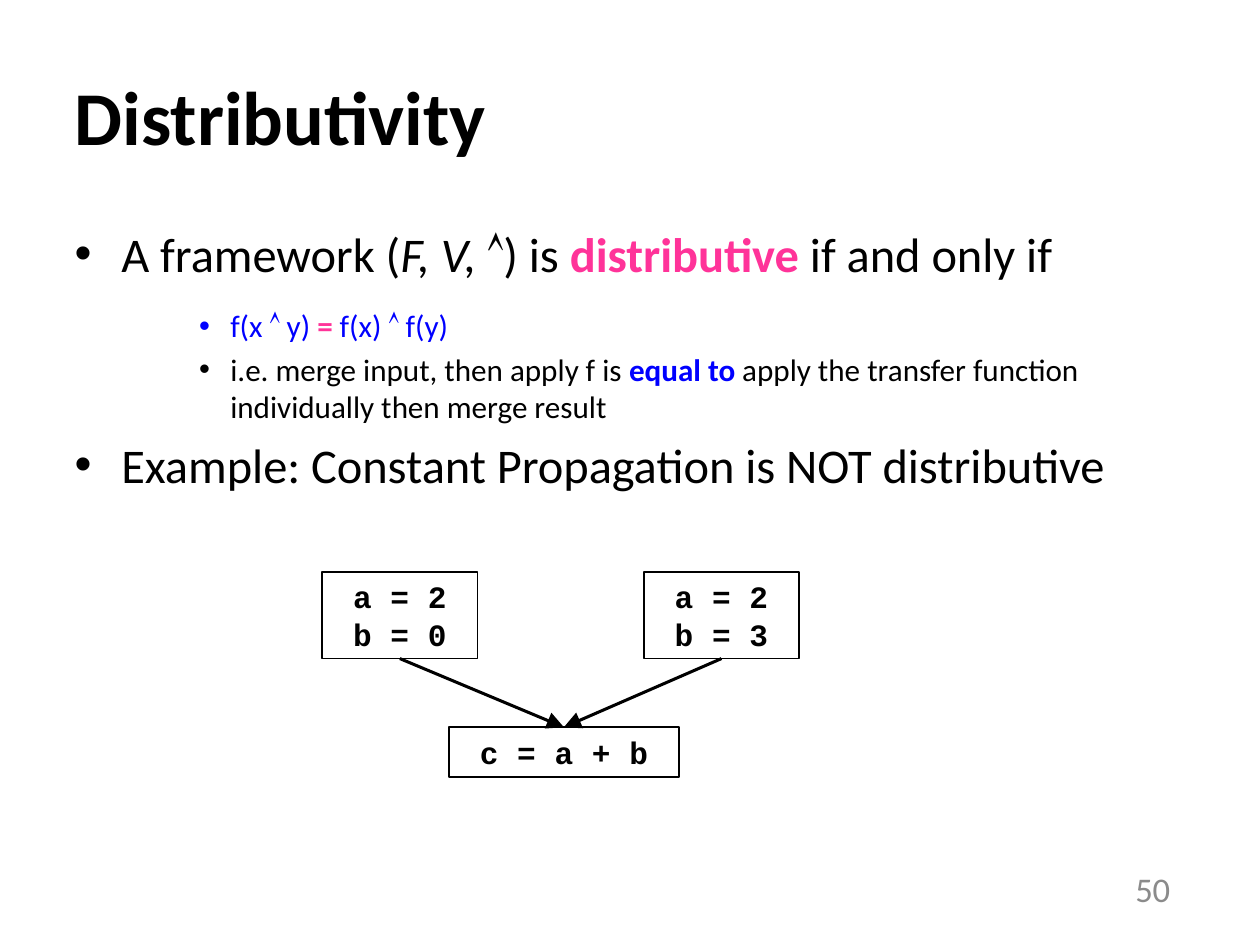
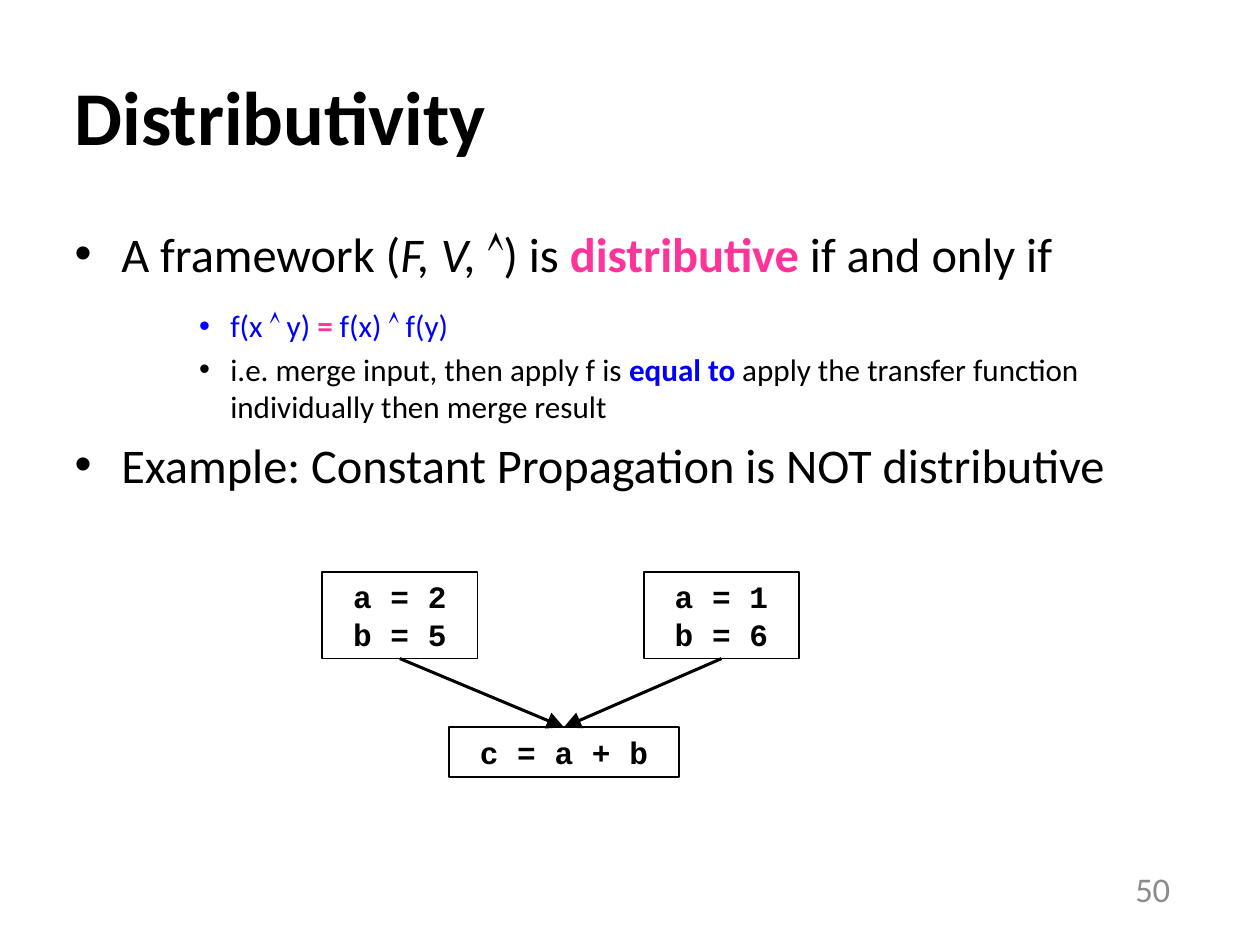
2 at (759, 599): 2 -> 1
0: 0 -> 5
3: 3 -> 6
